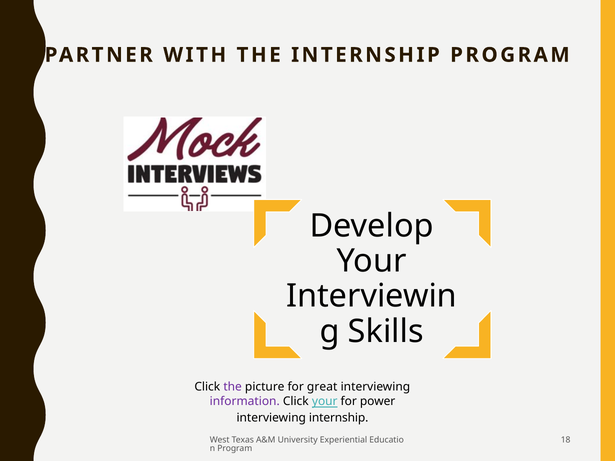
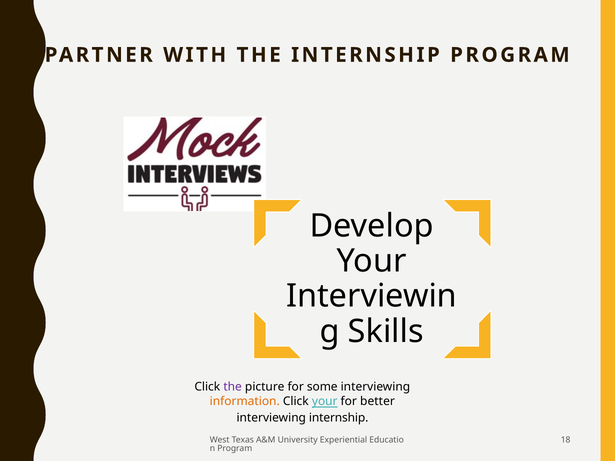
great: great -> some
information colour: purple -> orange
power: power -> better
